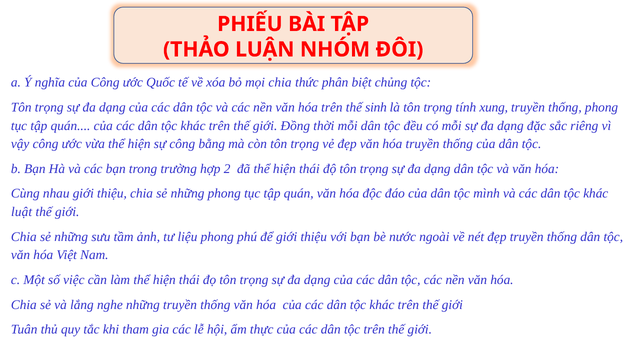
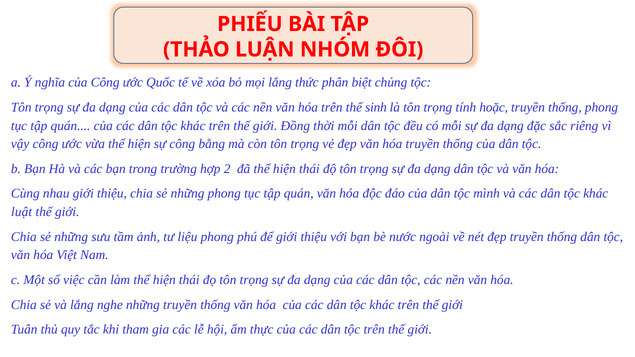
mọi chia: chia -> lắng
xung: xung -> hoặc
